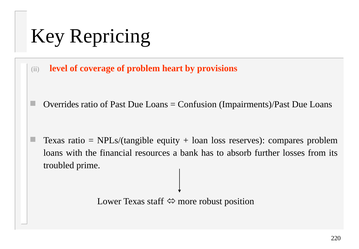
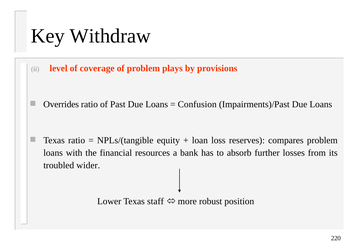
Repricing: Repricing -> Withdraw
heart: heart -> plays
prime: prime -> wider
